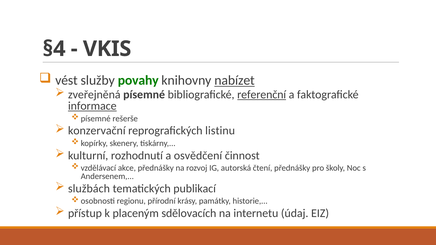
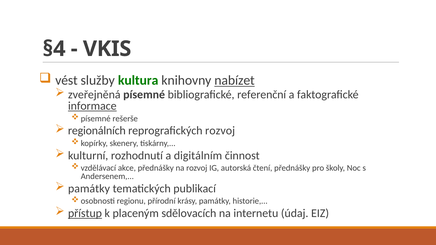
povahy: povahy -> kultura
referenční underline: present -> none
konzervační: konzervační -> regionálních
reprografických listinu: listinu -> rozvoj
osvědčení: osvědčení -> digitálním
službách at (89, 189): službách -> památky
přístup underline: none -> present
